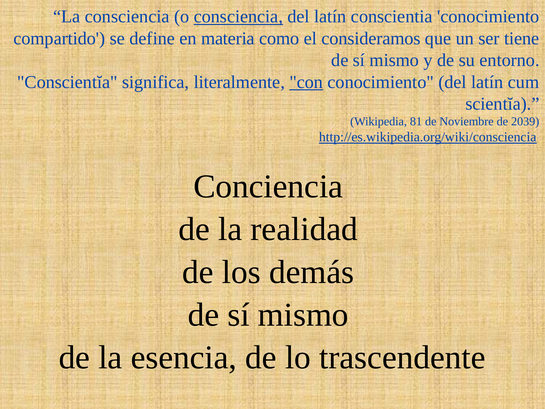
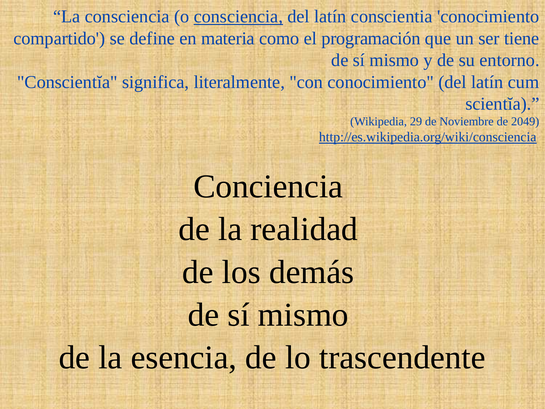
consideramos: consideramos -> programación
con underline: present -> none
81: 81 -> 29
2039: 2039 -> 2049
